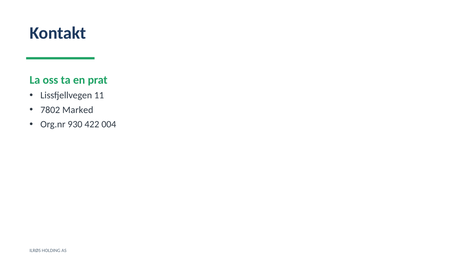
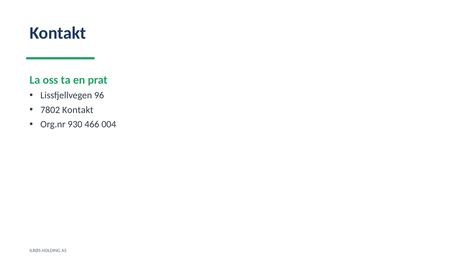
11: 11 -> 96
7802 Marked: Marked -> Kontakt
422: 422 -> 466
